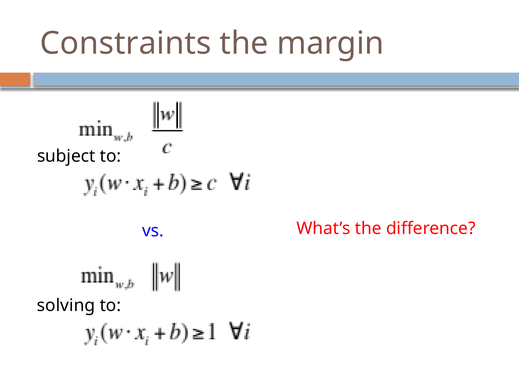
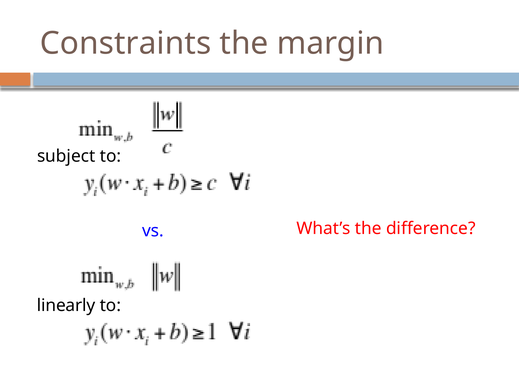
solving: solving -> linearly
